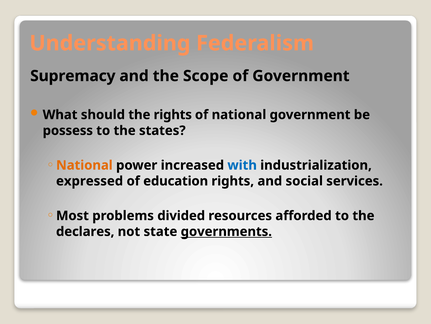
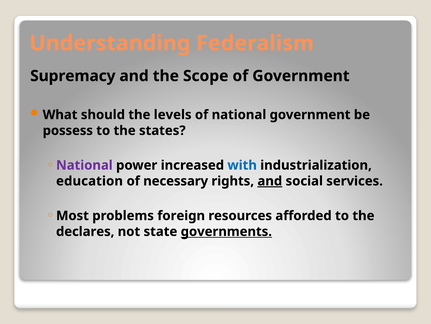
the rights: rights -> levels
National at (84, 165) colour: orange -> purple
expressed: expressed -> education
education: education -> necessary
and at (270, 181) underline: none -> present
divided: divided -> foreign
